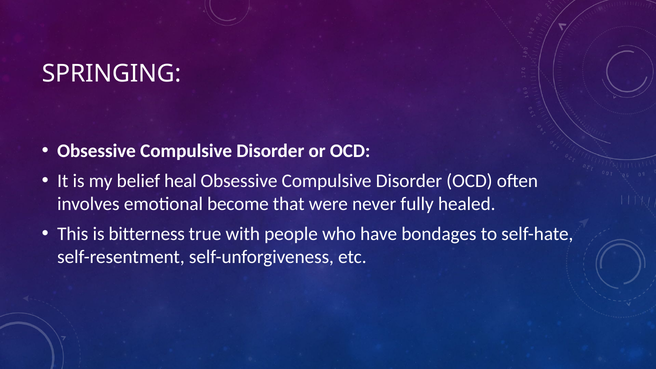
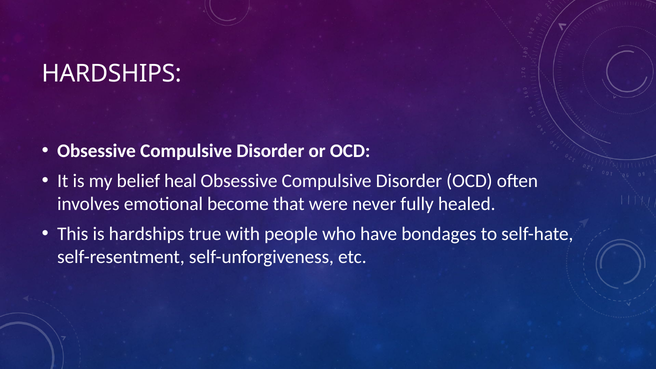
SPRINGING at (111, 74): SPRINGING -> HARDSHIPS
is bitterness: bitterness -> hardships
